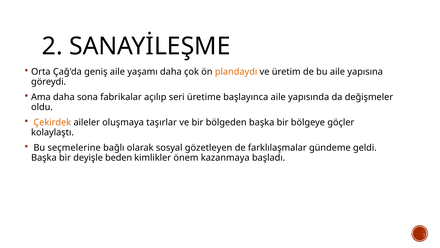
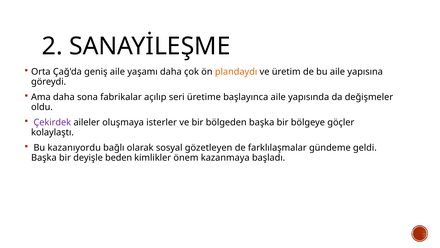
Çekirdek colour: orange -> purple
taşırlar: taşırlar -> isterler
seçmelerine: seçmelerine -> kazanıyordu
